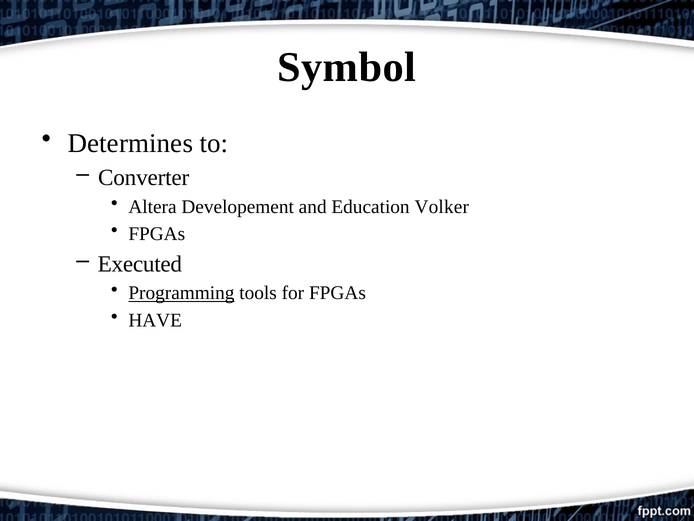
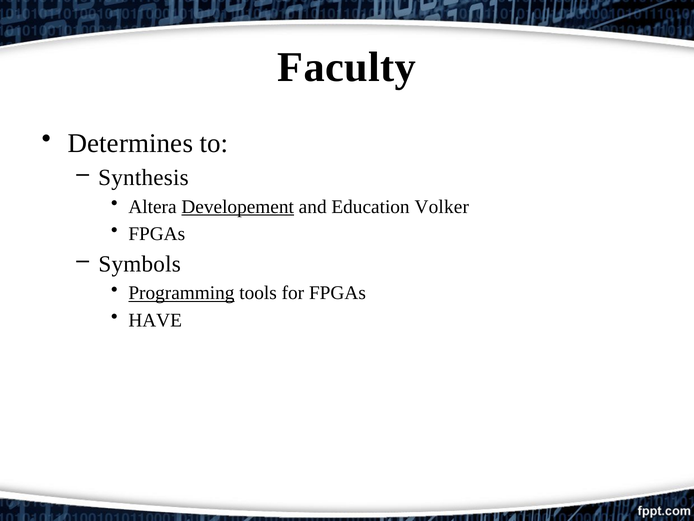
Symbol: Symbol -> Faculty
Converter: Converter -> Synthesis
Developement underline: none -> present
Executed: Executed -> Symbols
